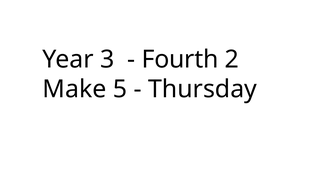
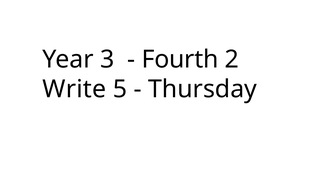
Make: Make -> Write
